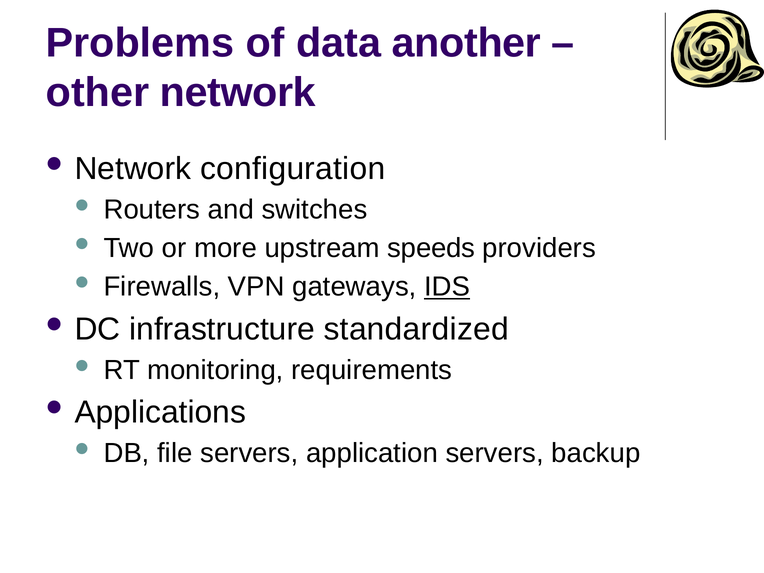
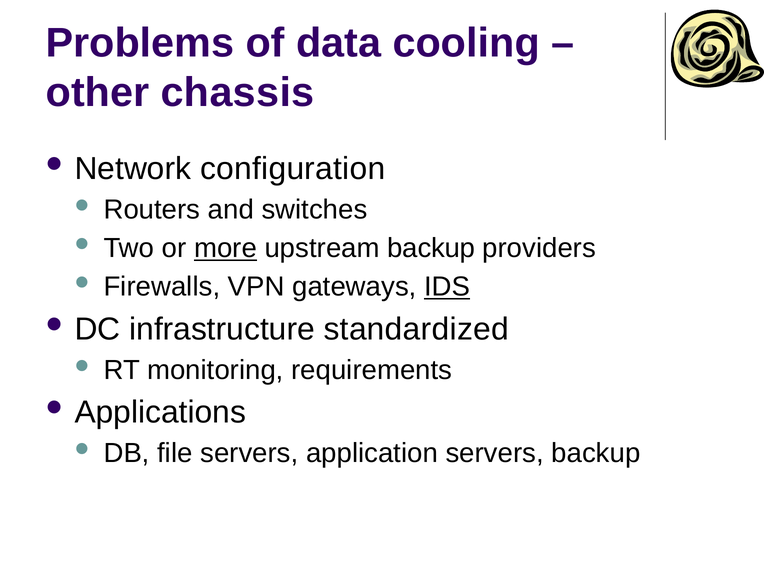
another: another -> cooling
other network: network -> chassis
more underline: none -> present
upstream speeds: speeds -> backup
